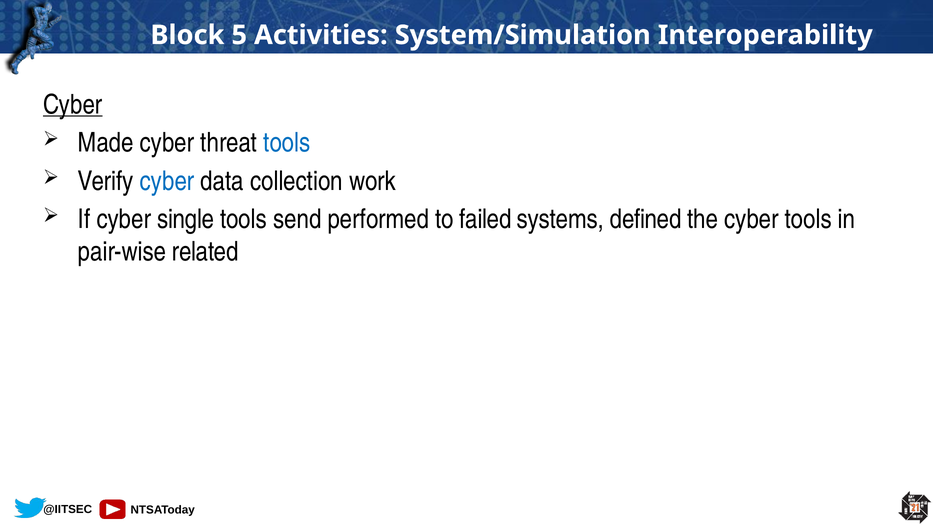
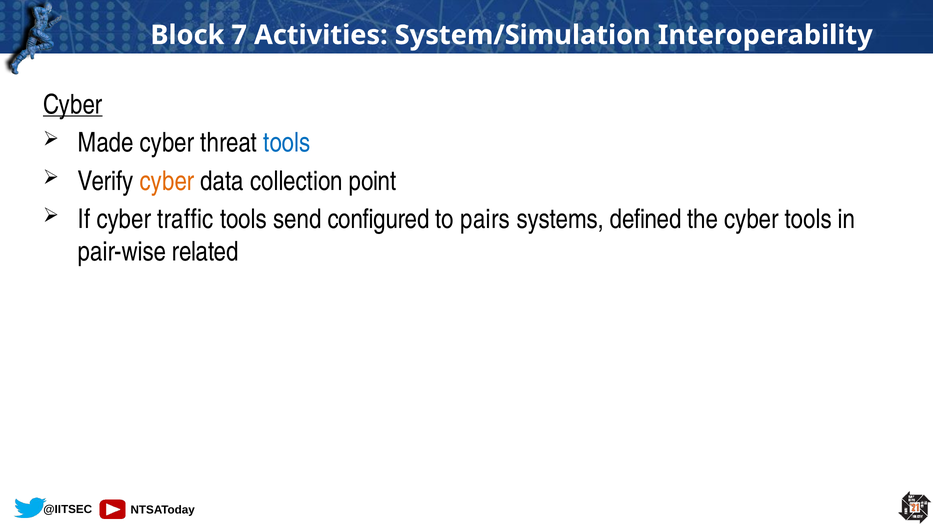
5: 5 -> 7
cyber at (167, 181) colour: blue -> orange
work: work -> point
single: single -> traffic
performed: performed -> configured
failed: failed -> pairs
